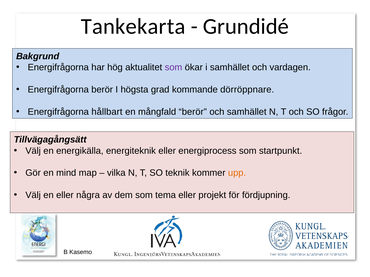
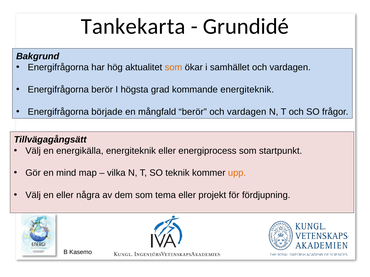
som at (174, 68) colour: purple -> orange
kommande dörröppnare: dörröppnare -> energiteknik
hållbart: hållbart -> började
samhället at (247, 112): samhället -> vardagen
